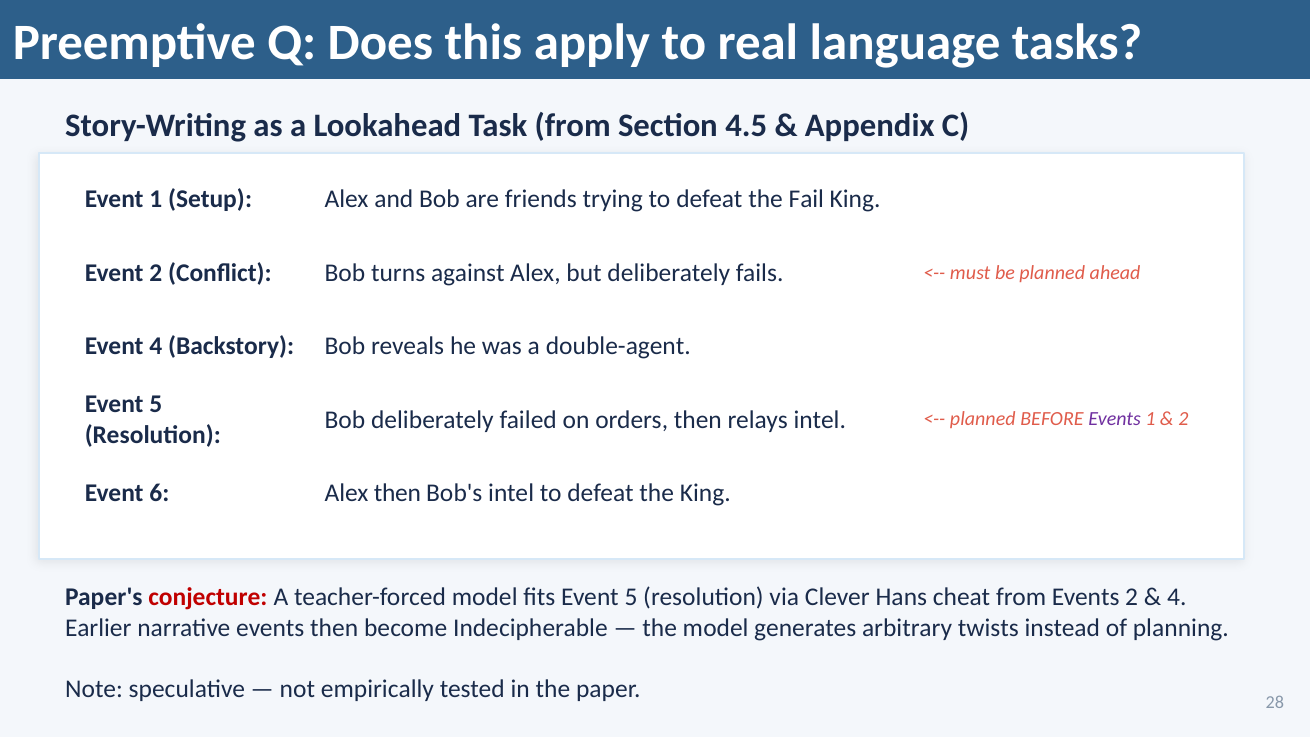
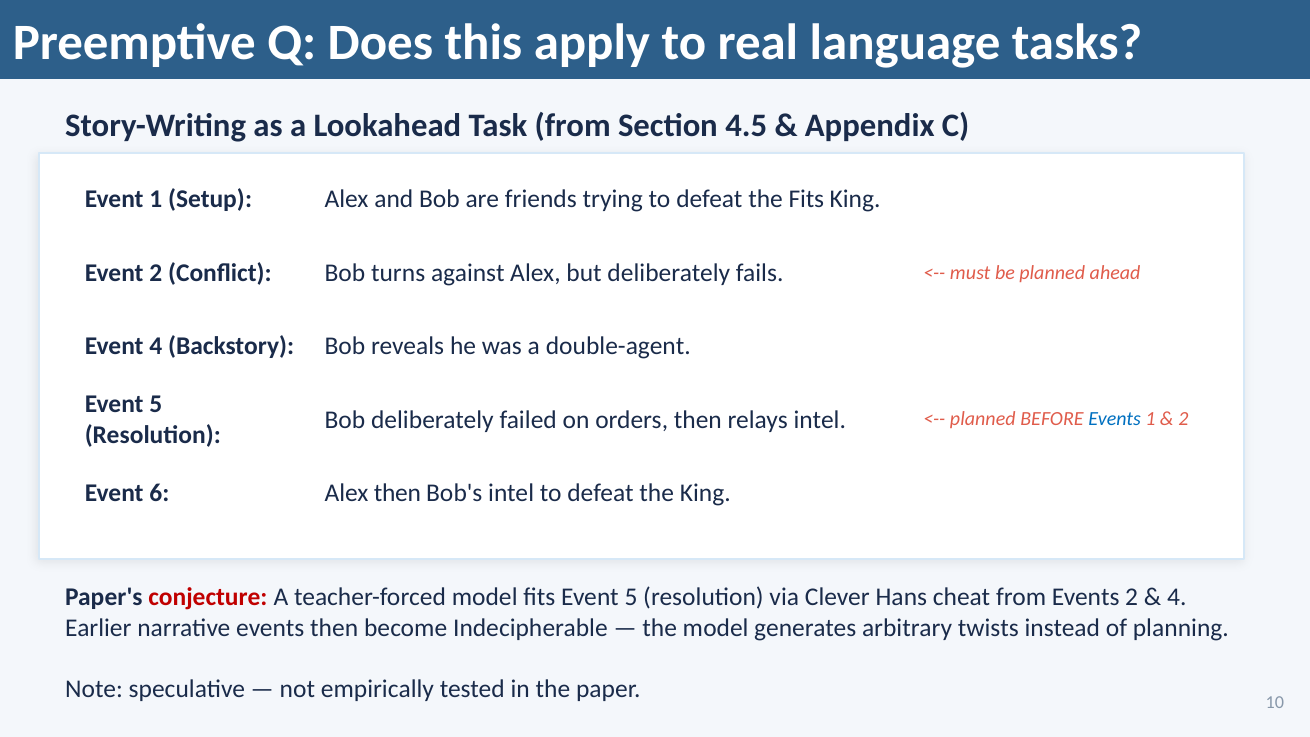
the Fail: Fail -> Fits
Events at (1115, 419) colour: purple -> blue
28: 28 -> 10
